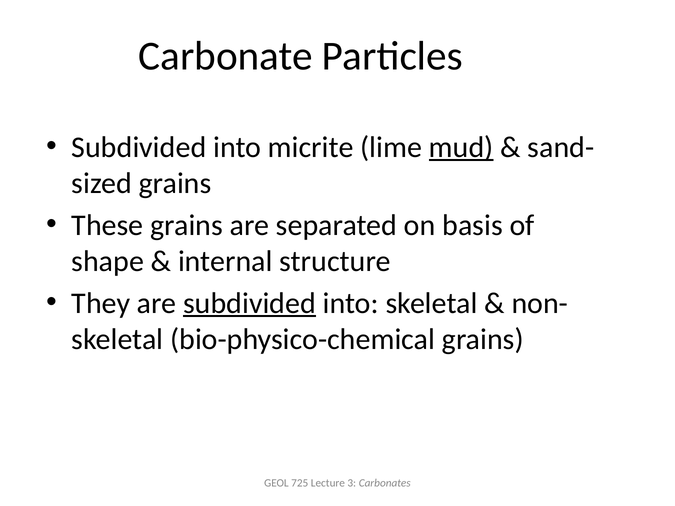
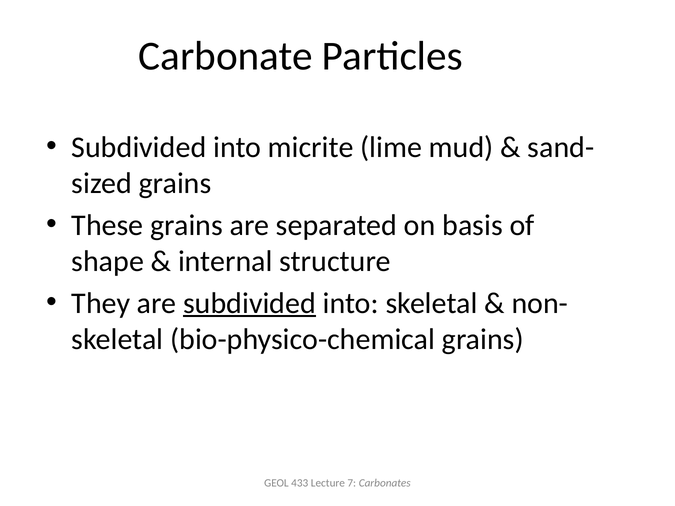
mud underline: present -> none
725: 725 -> 433
3: 3 -> 7
